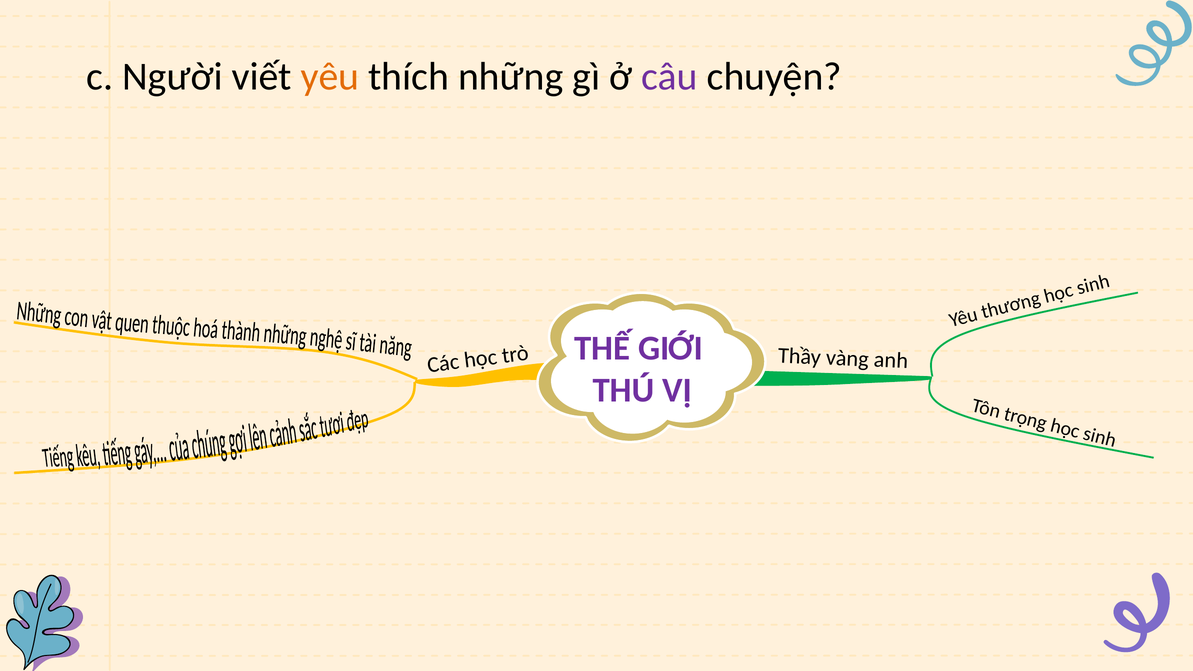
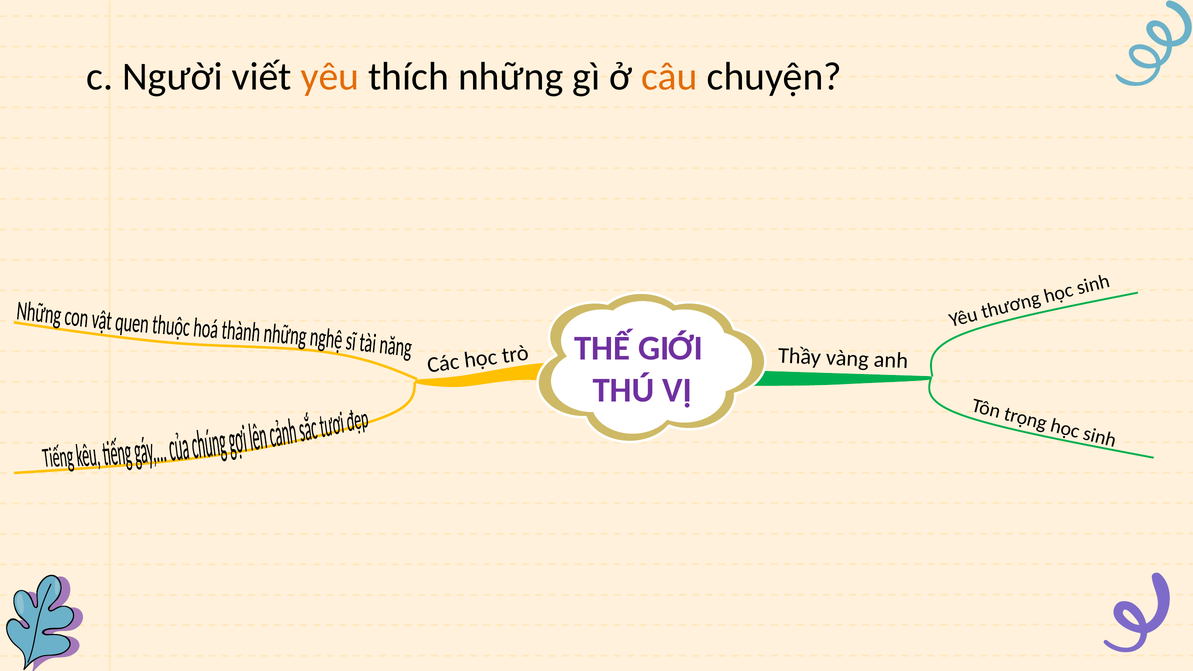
câu colour: purple -> orange
